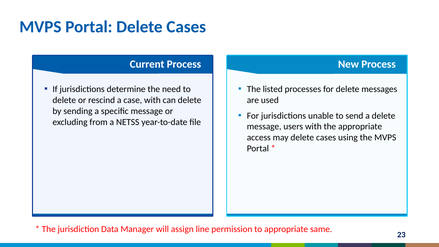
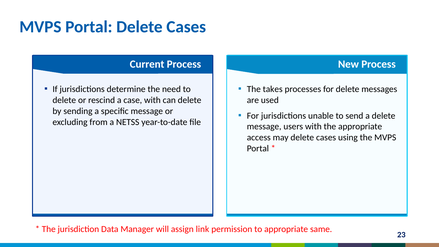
listed: listed -> takes
line: line -> link
